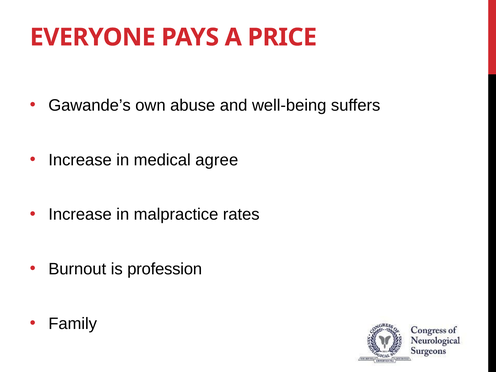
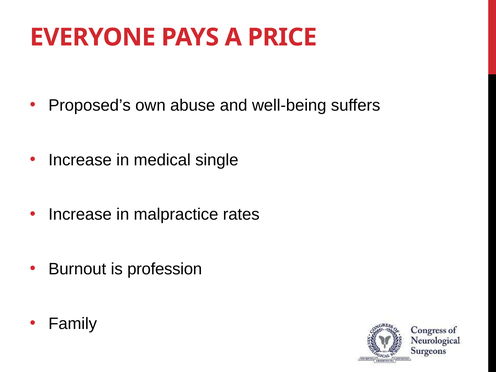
Gawande’s: Gawande’s -> Proposed’s
agree: agree -> single
